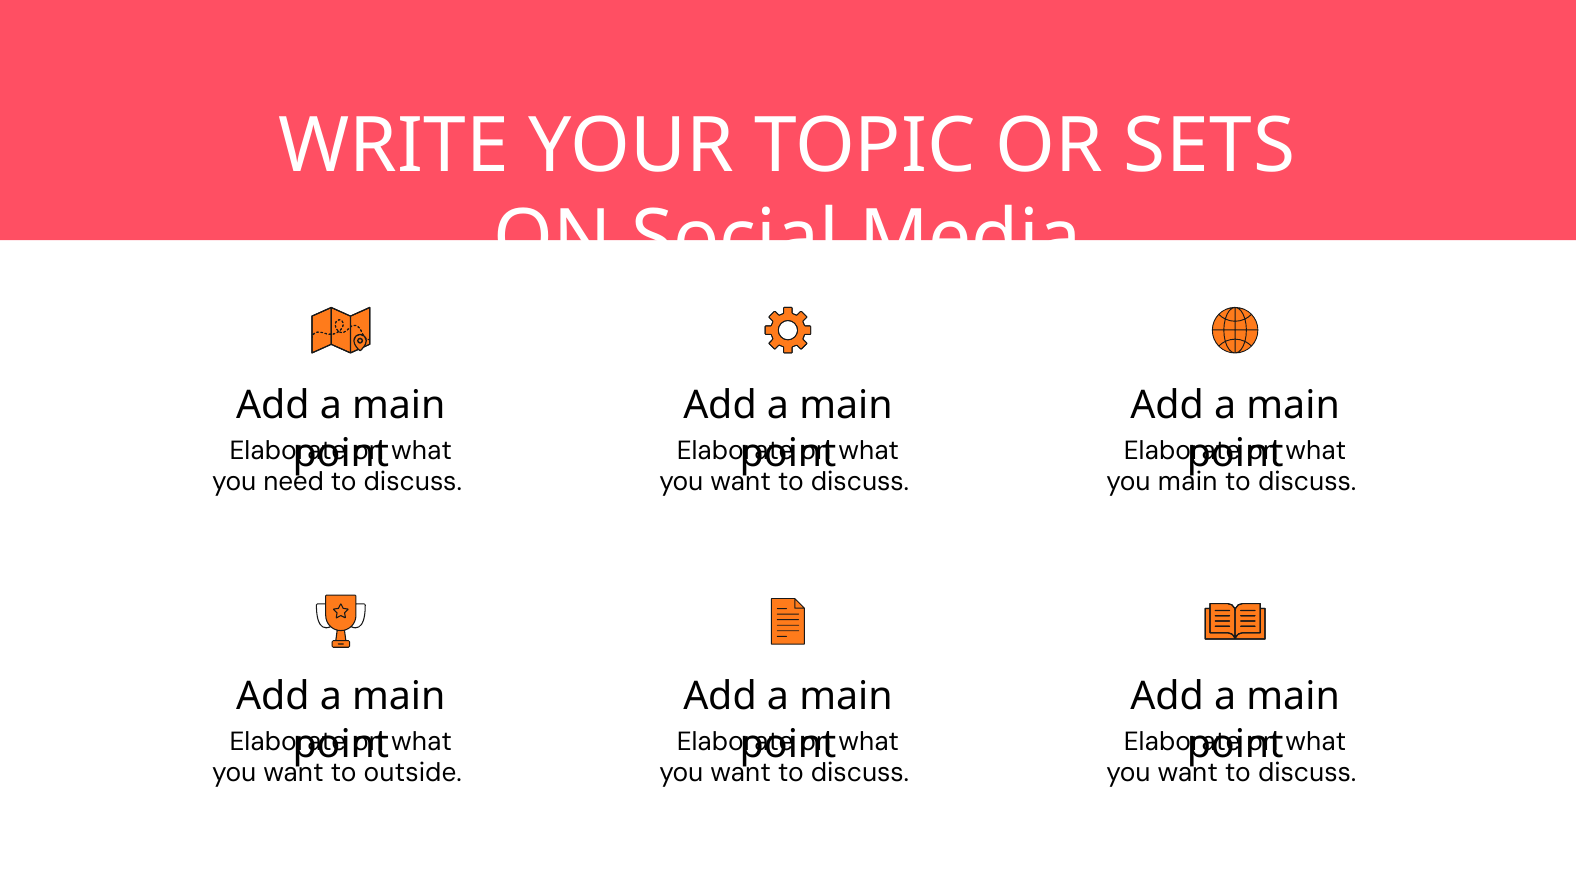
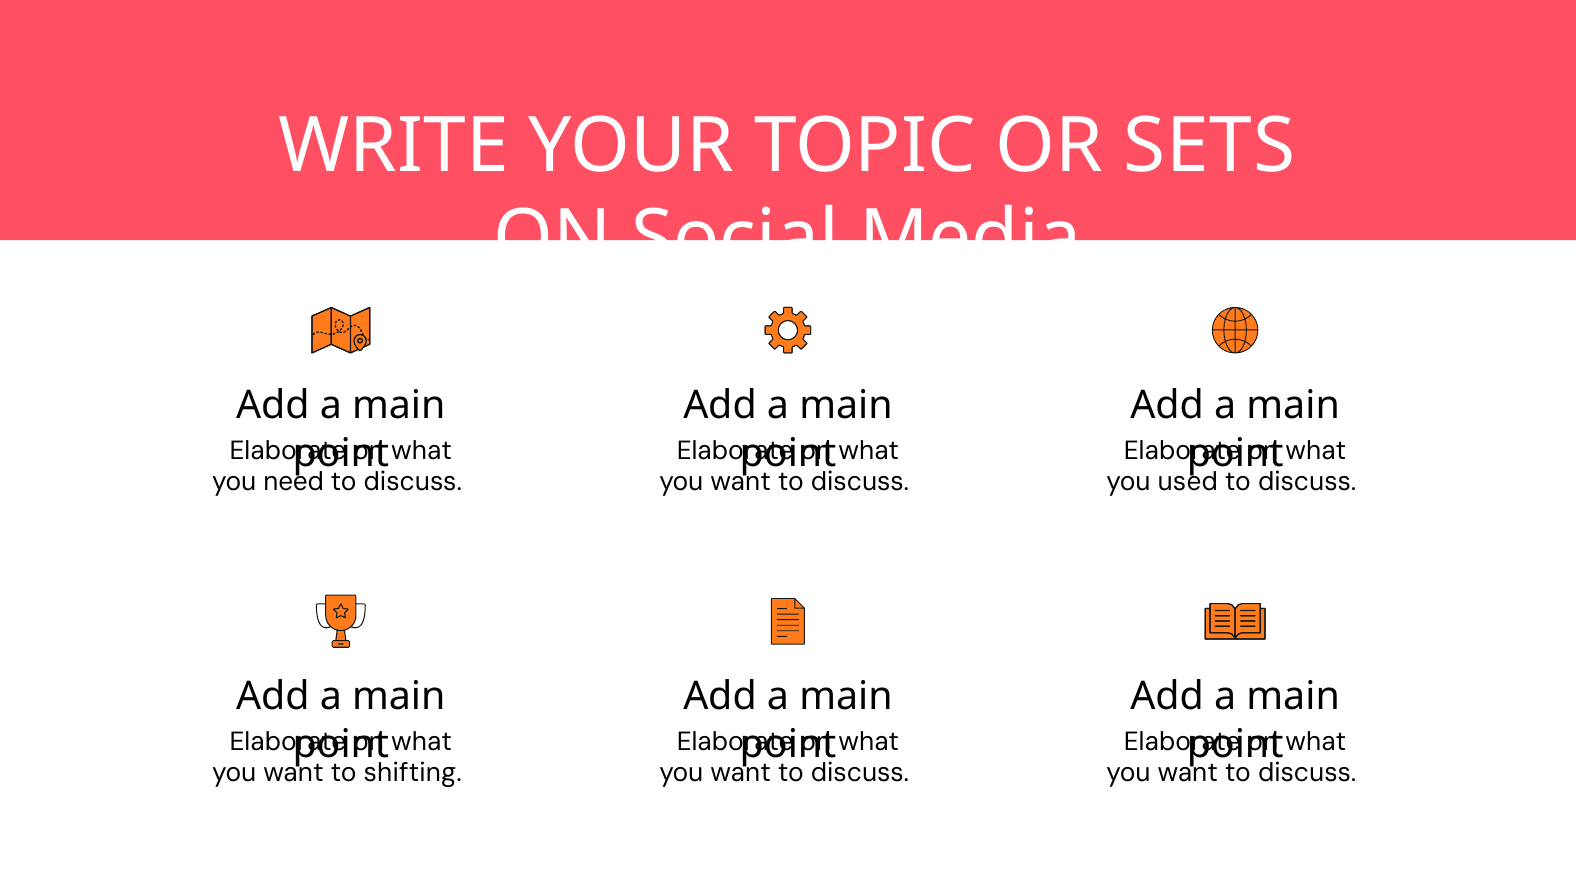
you main: main -> used
outside: outside -> shifting
